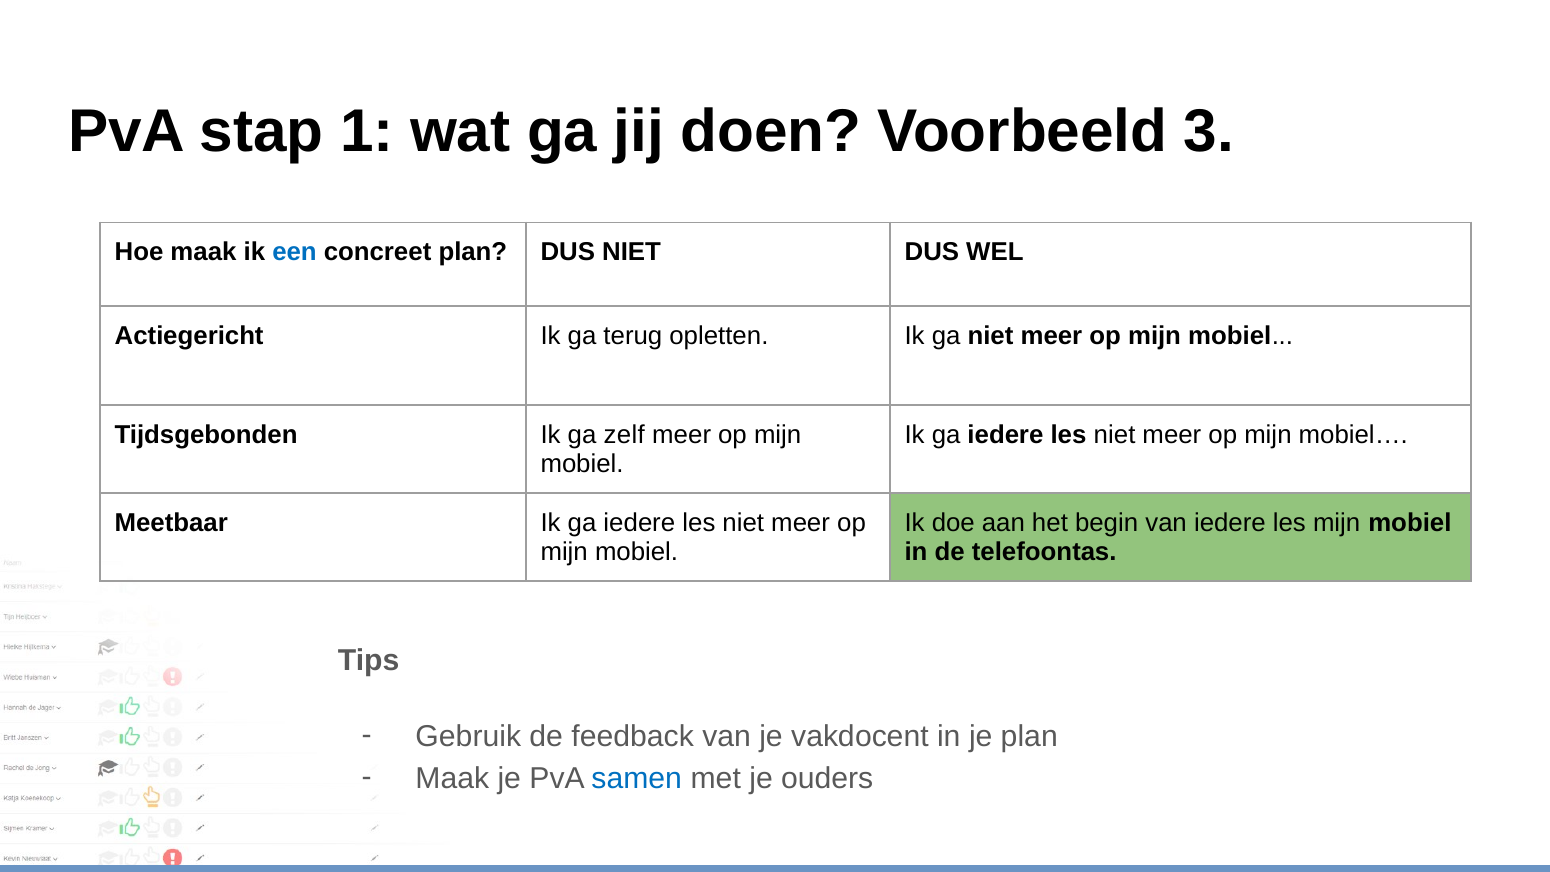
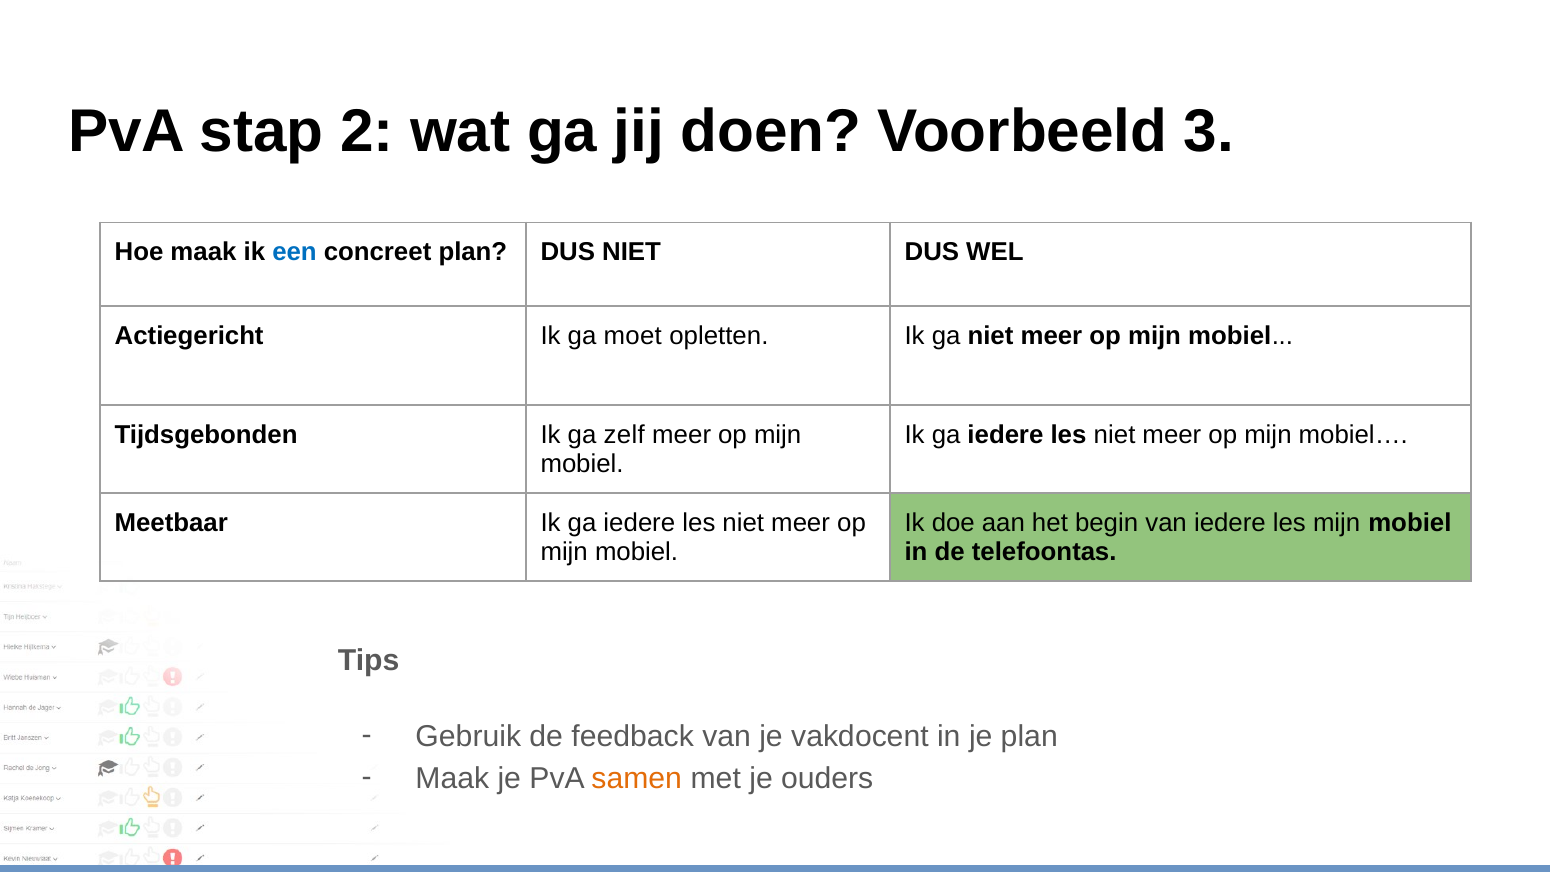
1: 1 -> 2
terug: terug -> moet
samen colour: blue -> orange
